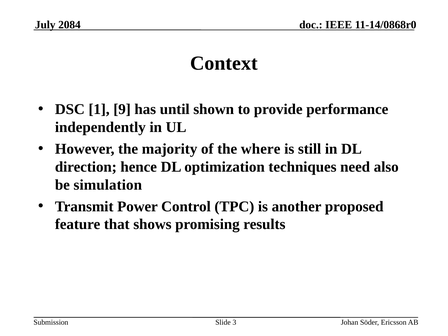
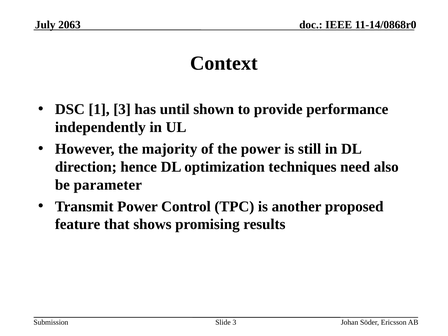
2084: 2084 -> 2063
1 9: 9 -> 3
the where: where -> power
simulation: simulation -> parameter
